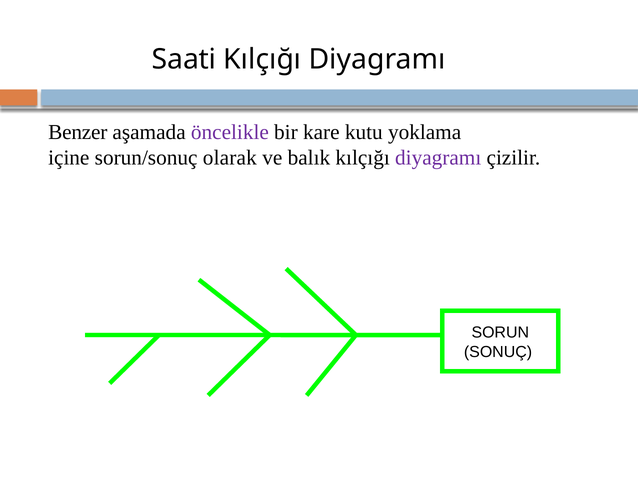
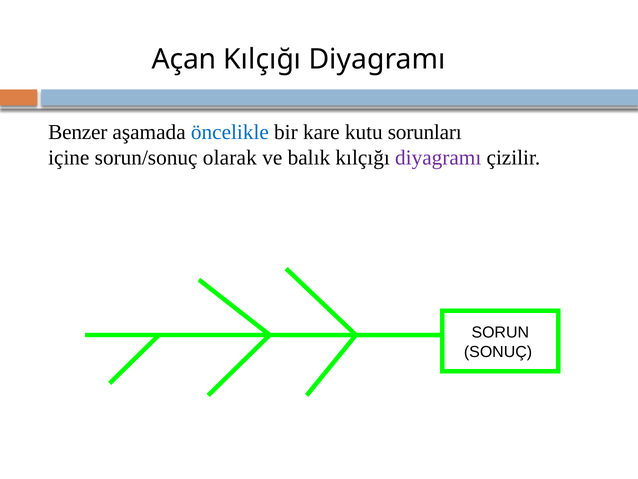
Saati: Saati -> Açan
öncelikle colour: purple -> blue
yoklama: yoklama -> sorunları
